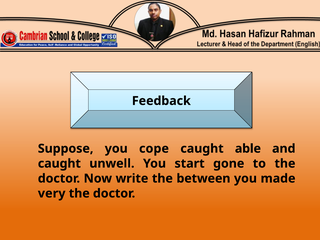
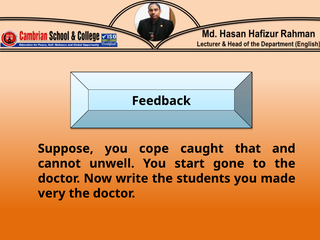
able: able -> that
caught at (59, 164): caught -> cannot
between: between -> students
